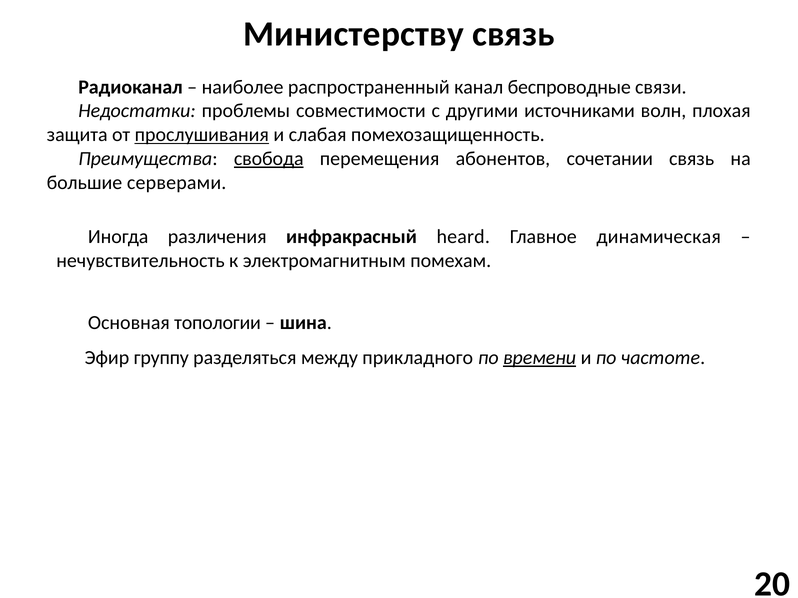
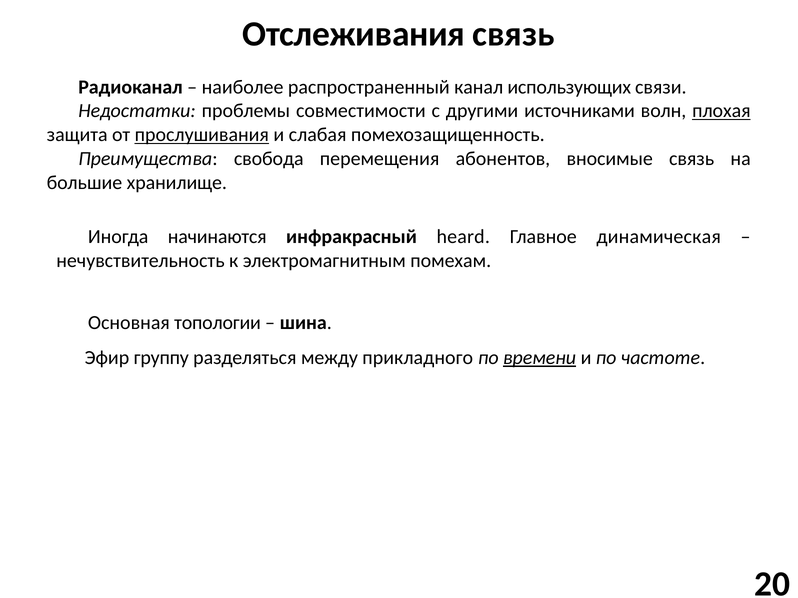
Министерству: Министерству -> Отслеживания
беспроводные: беспроводные -> использующих
плохая underline: none -> present
свобода underline: present -> none
сочетании: сочетании -> вносимые
серверами: серверами -> хранилище
различения: различения -> начинаются
